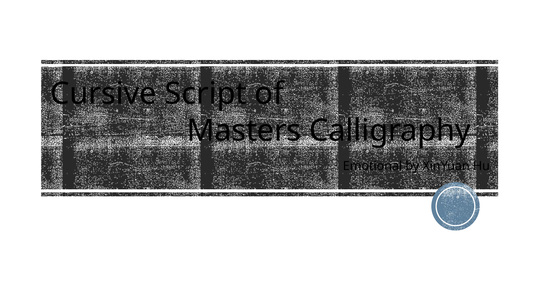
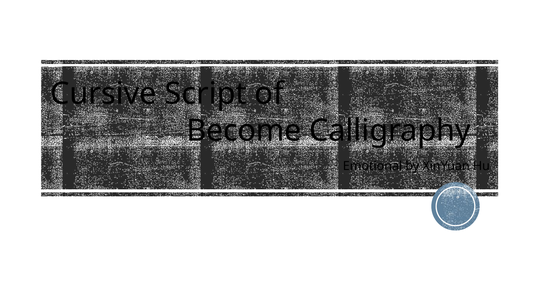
Masters: Masters -> Become
